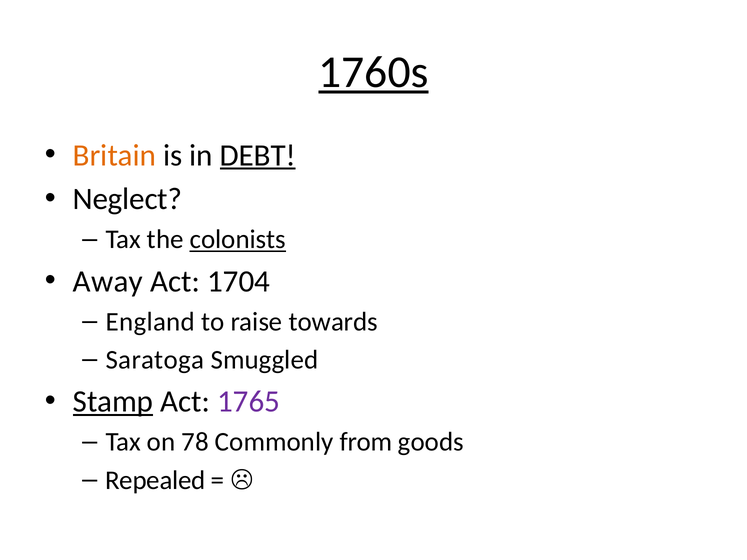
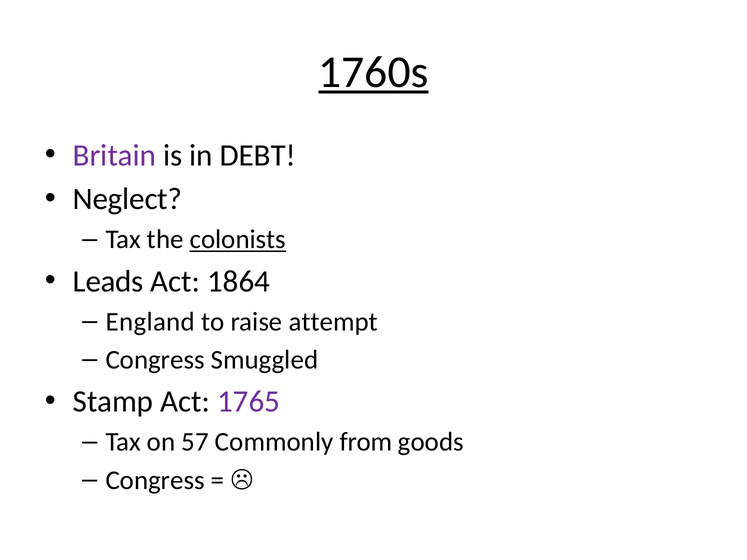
Britain colour: orange -> purple
DEBT underline: present -> none
Away: Away -> Leads
1704: 1704 -> 1864
towards: towards -> attempt
Saratoga at (155, 360): Saratoga -> Congress
Stamp underline: present -> none
78: 78 -> 57
Repealed at (155, 480): Repealed -> Congress
